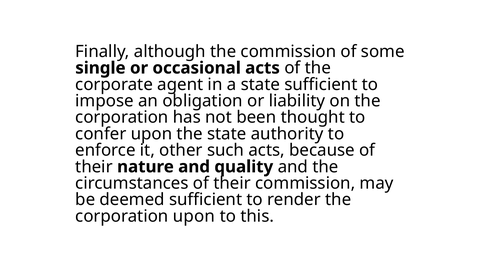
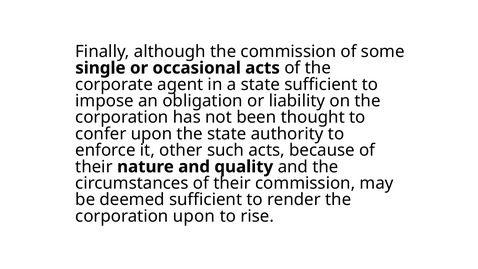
this: this -> rise
